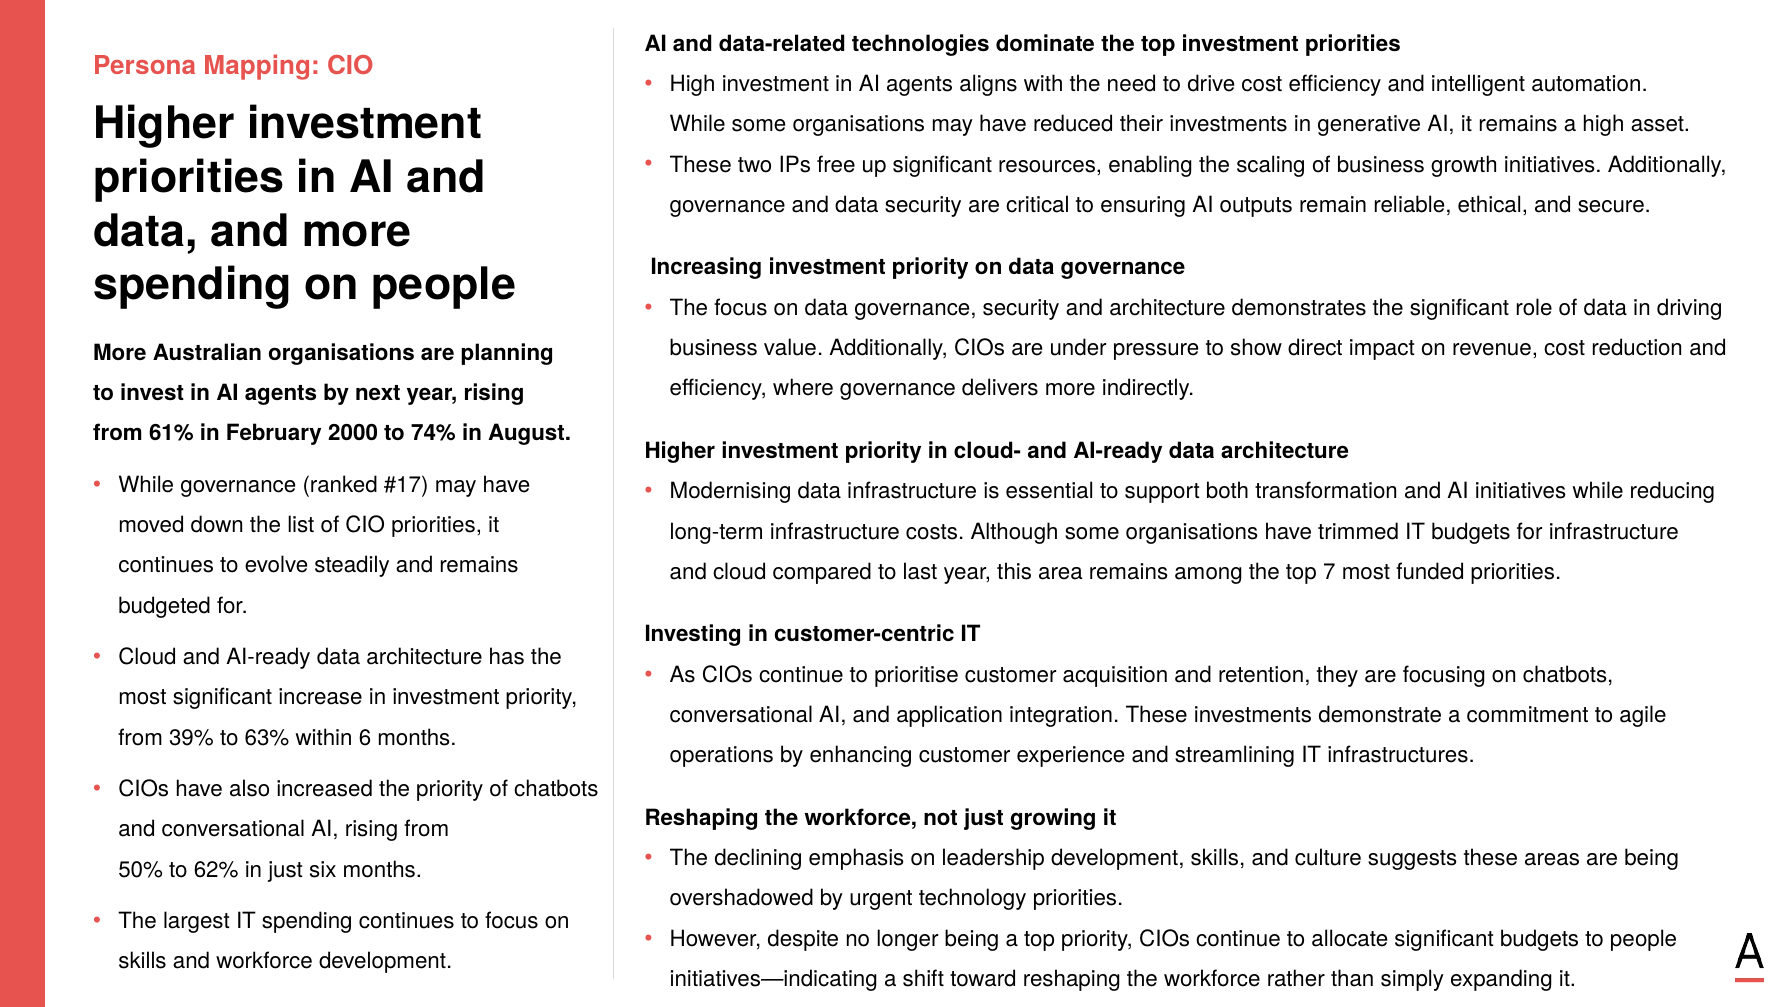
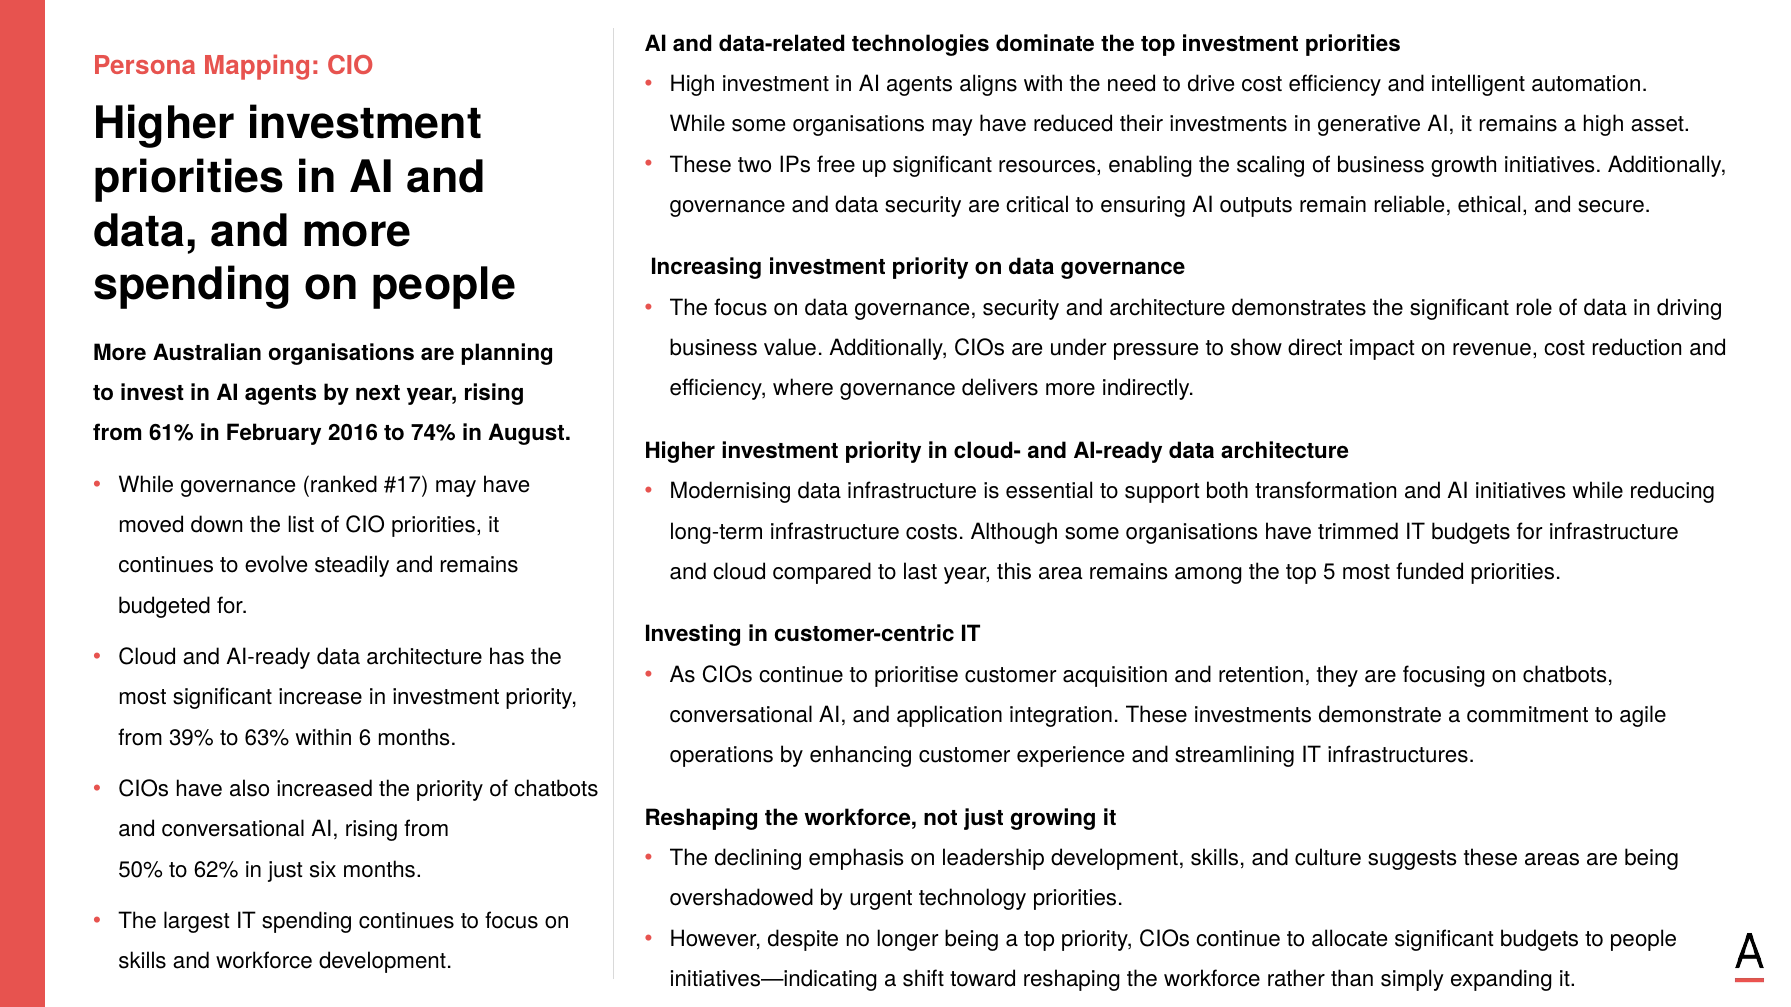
2000: 2000 -> 2016
7: 7 -> 5
